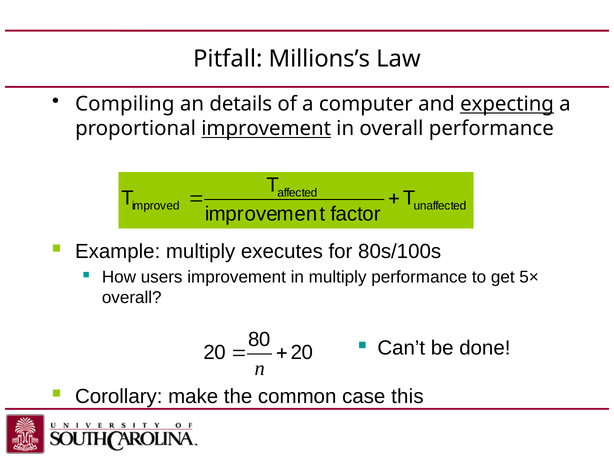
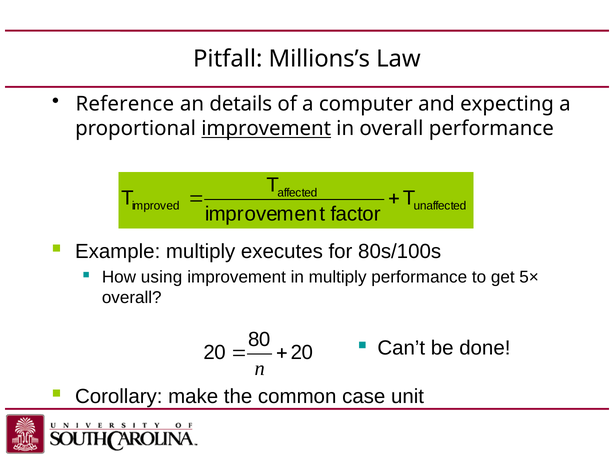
Compiling: Compiling -> Reference
expecting underline: present -> none
users: users -> using
this: this -> unit
